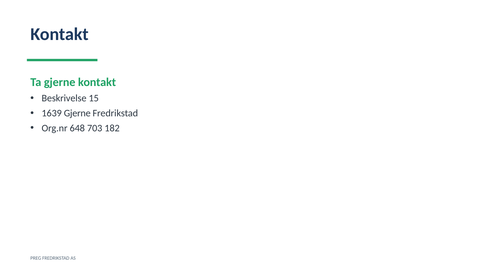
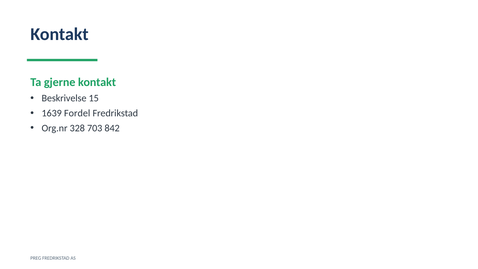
1639 Gjerne: Gjerne -> Fordel
648: 648 -> 328
182: 182 -> 842
